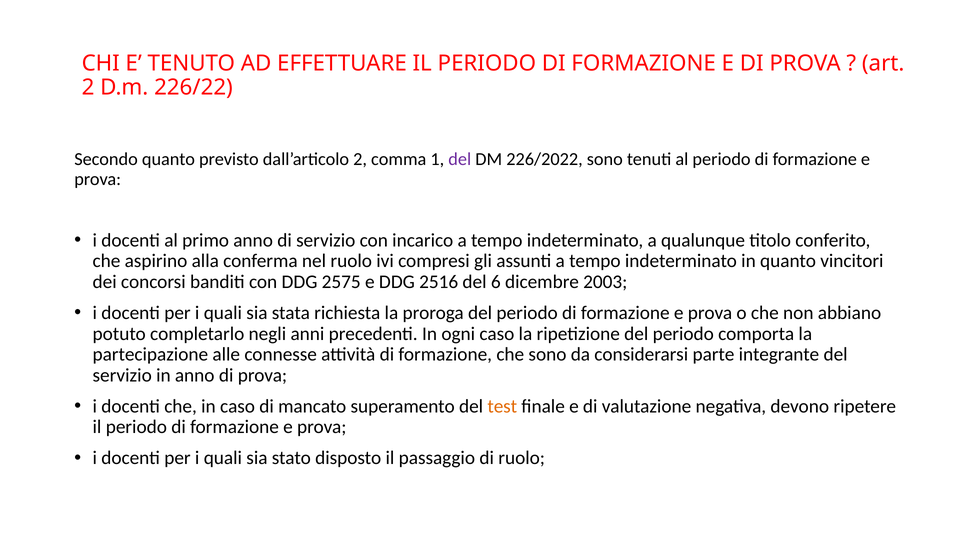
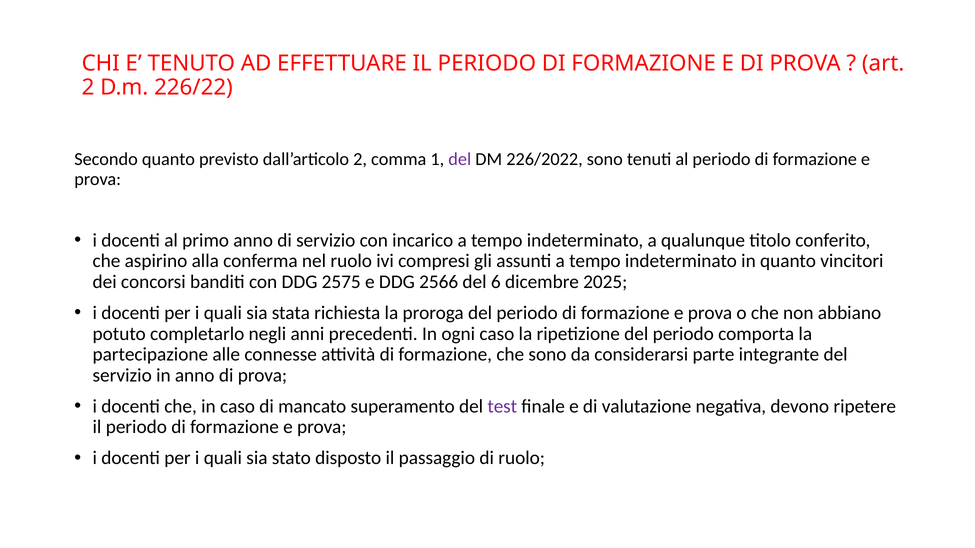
2516: 2516 -> 2566
2003: 2003 -> 2025
test colour: orange -> purple
